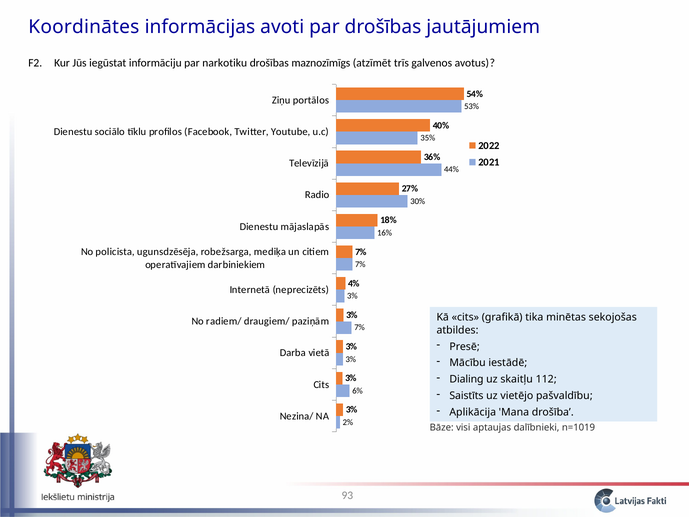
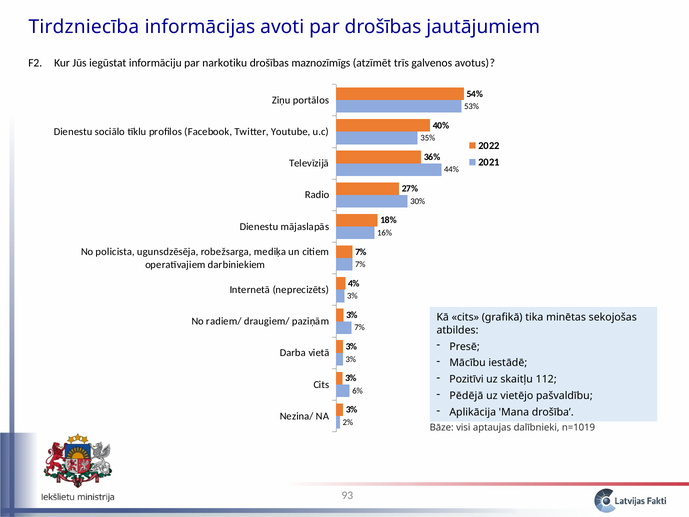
Koordinātes: Koordinātes -> Tirdzniecība
Dialing: Dialing -> Pozitīvi
Saistīts: Saistīts -> Pēdējā
